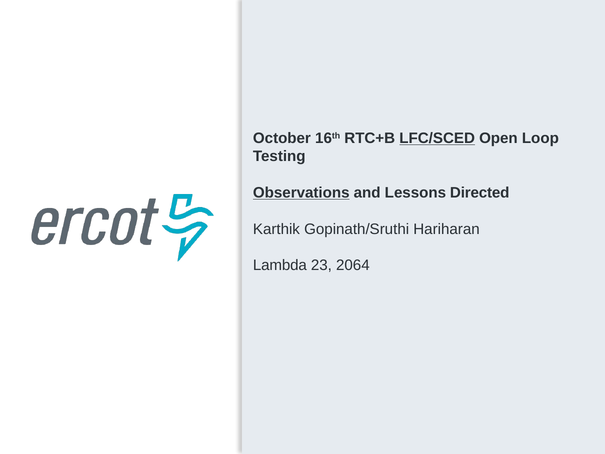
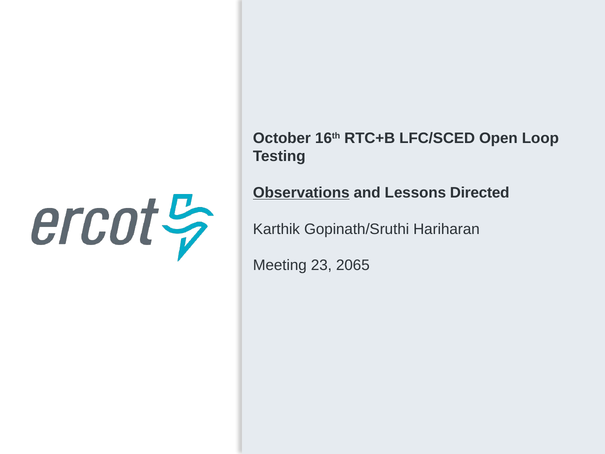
LFC/SCED underline: present -> none
Lambda: Lambda -> Meeting
2064: 2064 -> 2065
